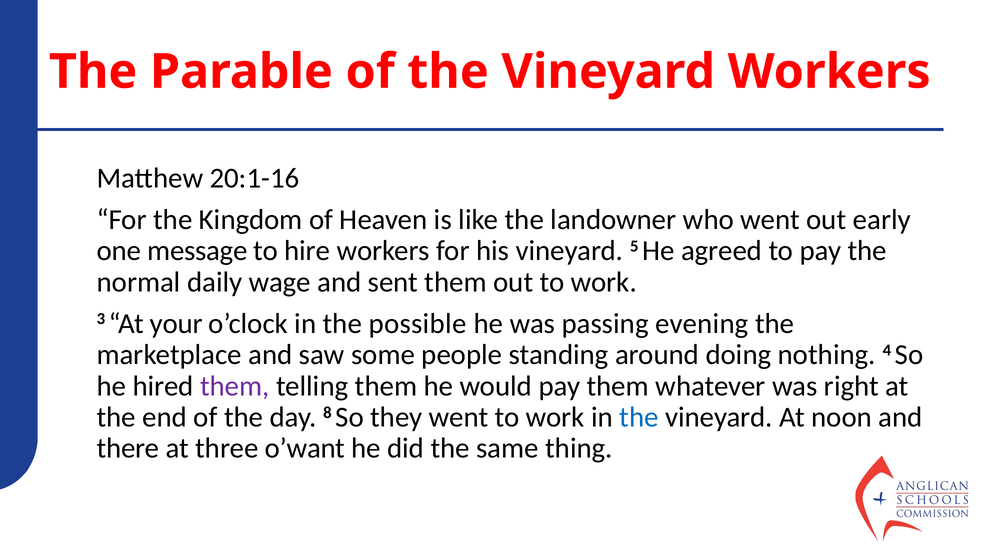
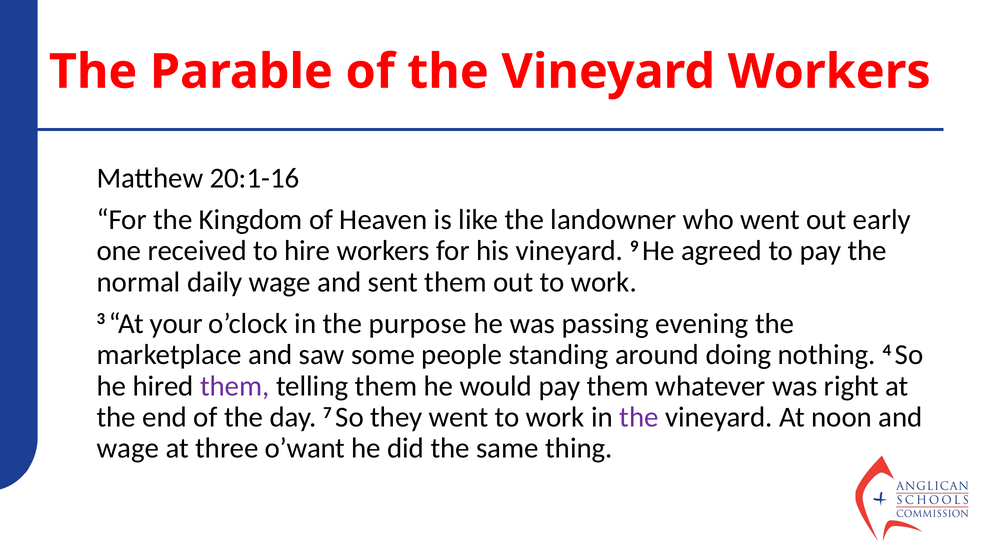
message: message -> received
5: 5 -> 9
possible: possible -> purpose
8: 8 -> 7
the at (639, 418) colour: blue -> purple
there at (128, 449): there -> wage
